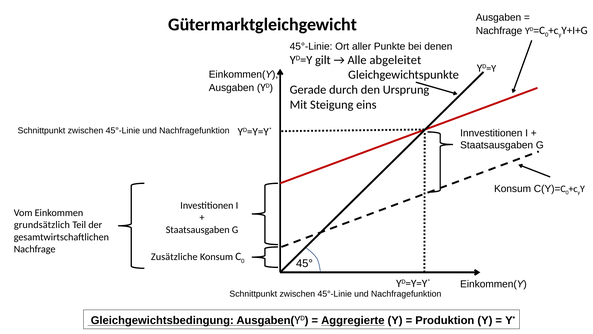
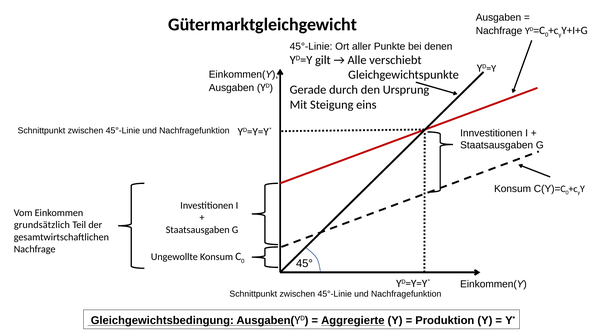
abgeleitet: abgeleitet -> verschiebt
Zusätzliche: Zusätzliche -> Ungewollte
